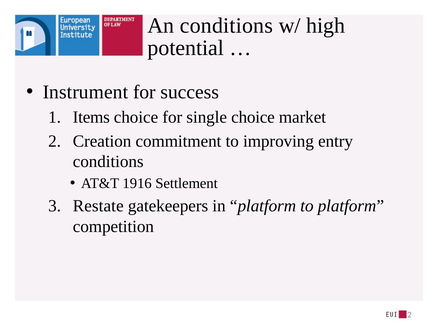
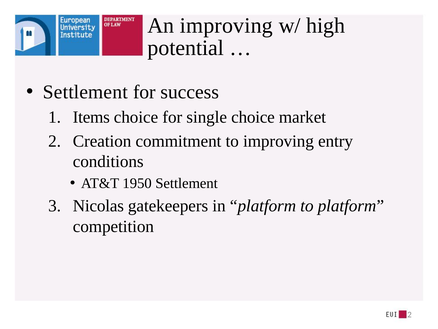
An conditions: conditions -> improving
Instrument at (85, 92): Instrument -> Settlement
1916: 1916 -> 1950
Restate: Restate -> Nicolas
